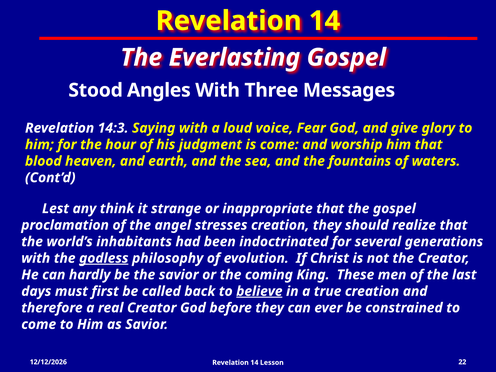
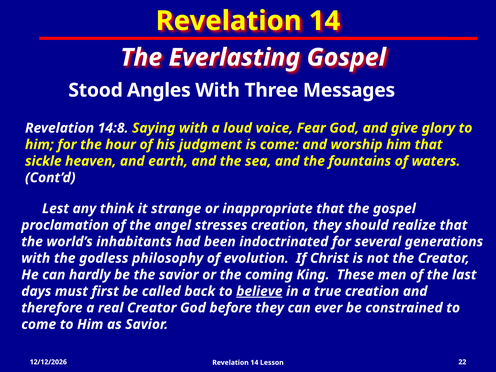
14:3: 14:3 -> 14:8
blood: blood -> sickle
godless underline: present -> none
